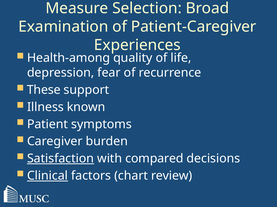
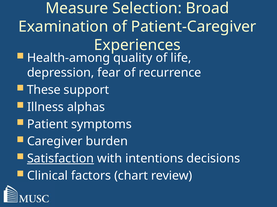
known: known -> alphas
compared: compared -> intentions
Clinical underline: present -> none
